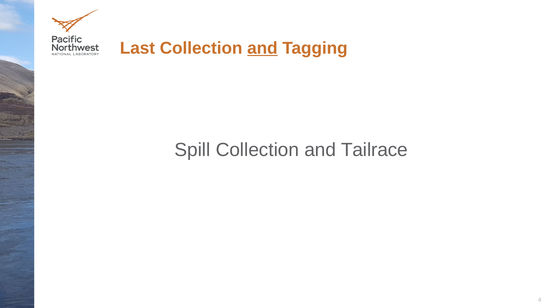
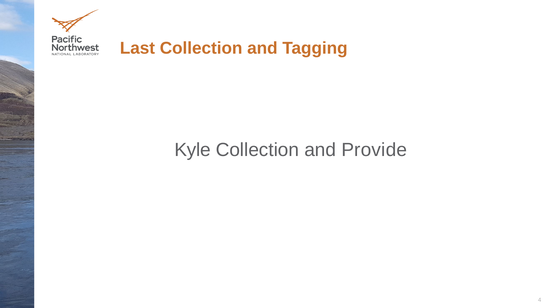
and at (262, 48) underline: present -> none
Spill: Spill -> Kyle
Tailrace: Tailrace -> Provide
